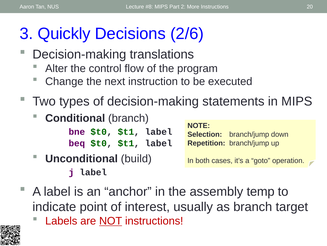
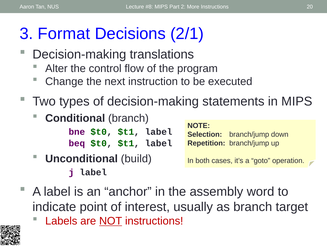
Quickly: Quickly -> Format
2/6: 2/6 -> 2/1
temp: temp -> word
